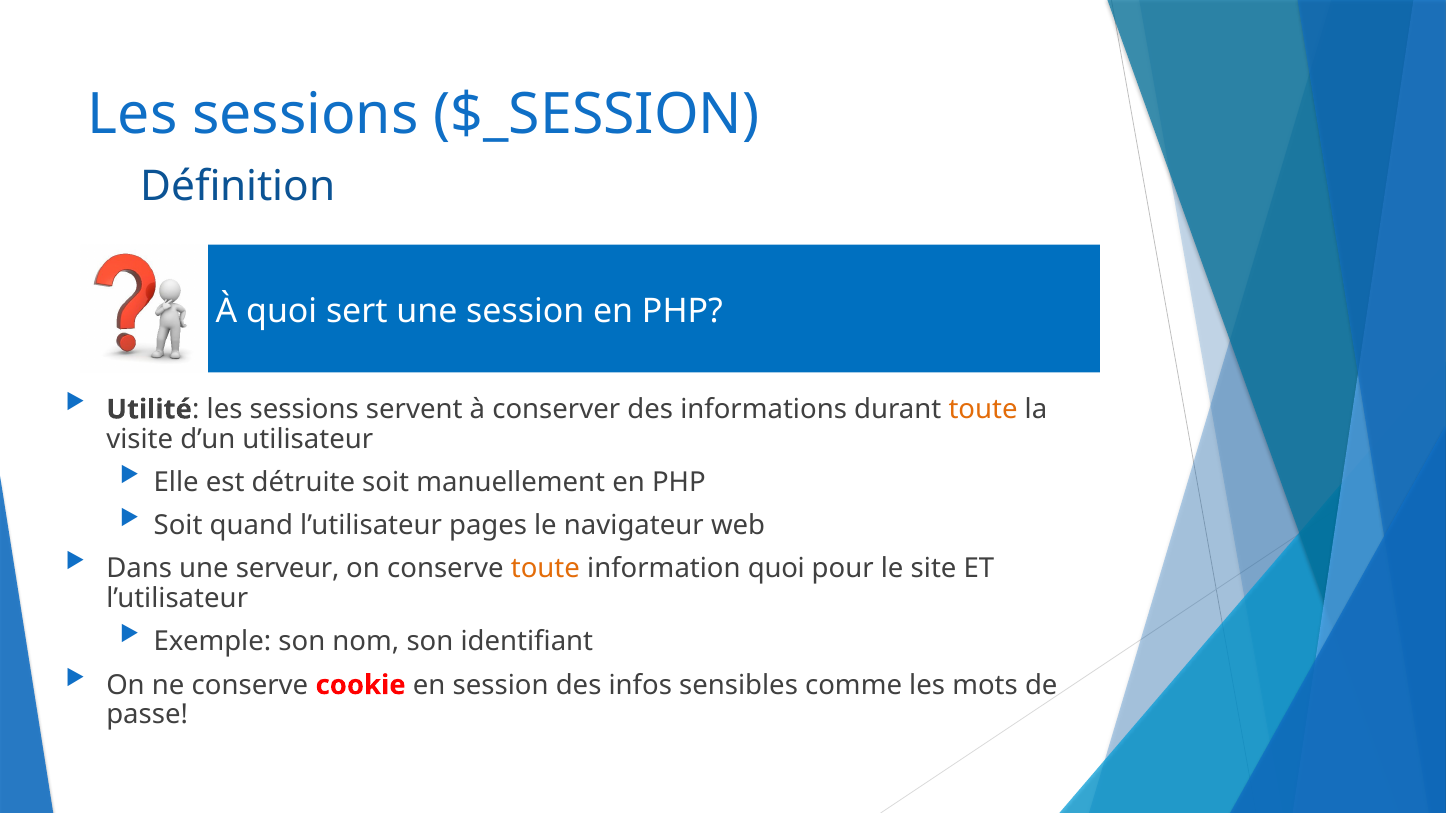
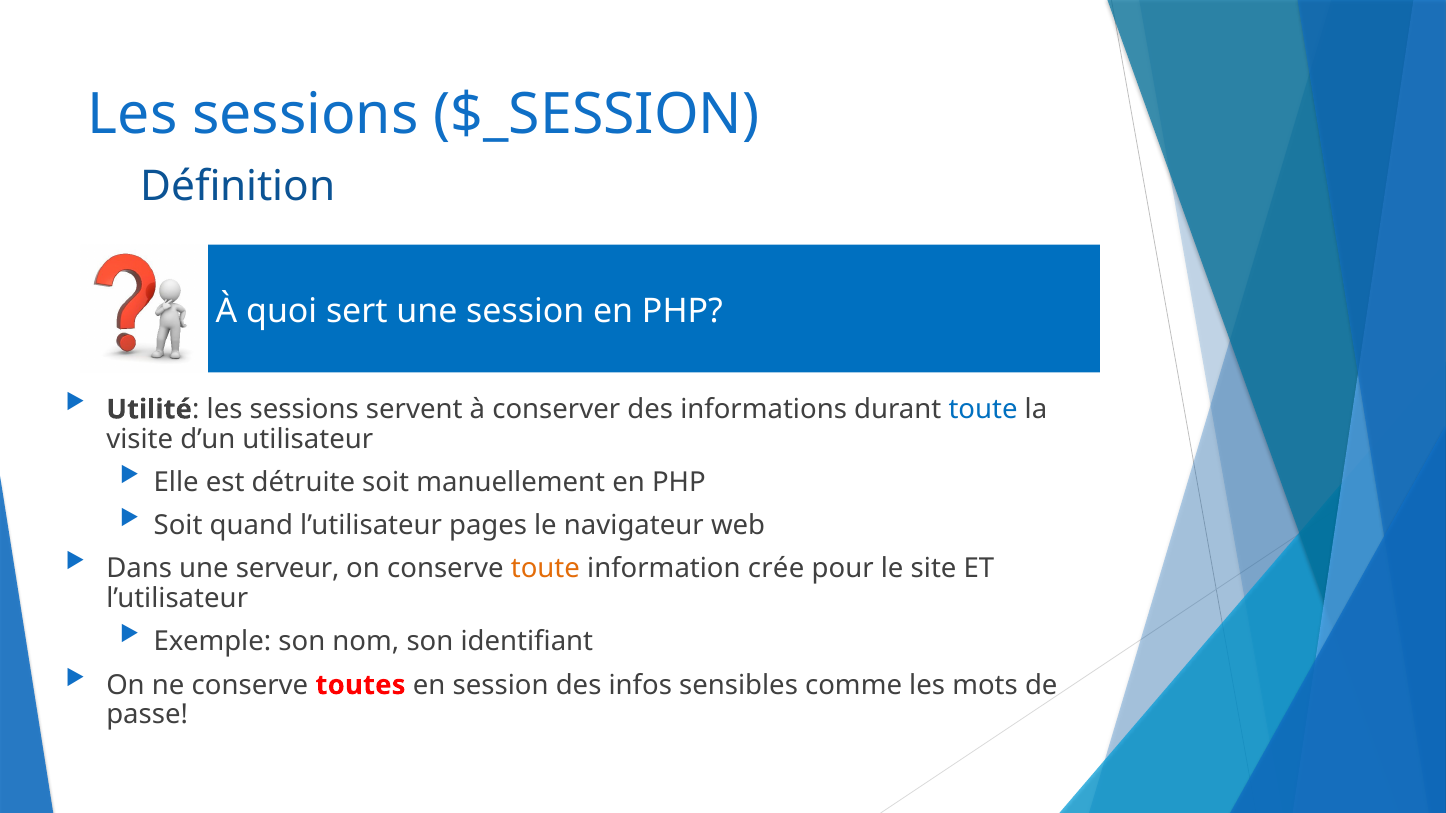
toute at (983, 410) colour: orange -> blue
information quoi: quoi -> crée
cookie: cookie -> toutes
